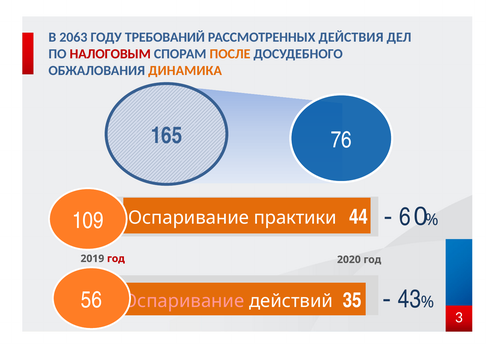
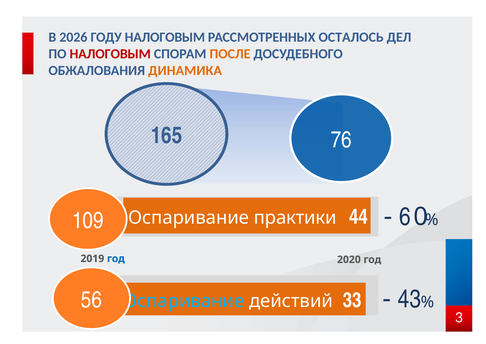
2063: 2063 -> 2026
ГОДУ ТРЕБОВАНИЙ: ТРЕБОВАНИЙ -> НАЛОГОВЫМ
ДЕЙСТВИЯ: ДЕЙСТВИЯ -> ОСТАЛОСЬ
год at (116, 258) colour: red -> blue
Оспаривание at (184, 301) colour: pink -> light blue
35: 35 -> 33
